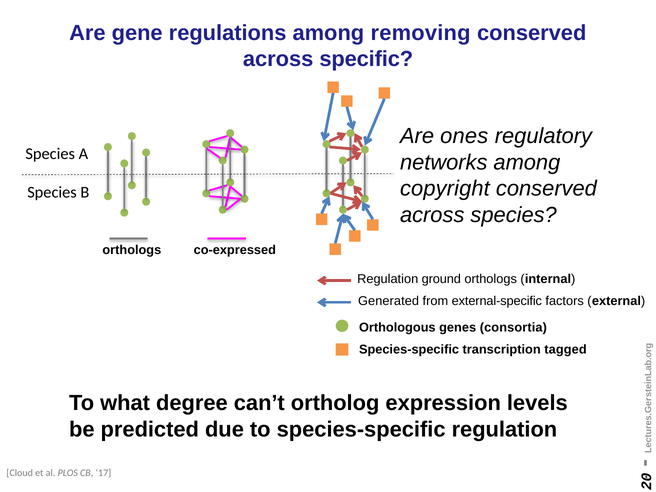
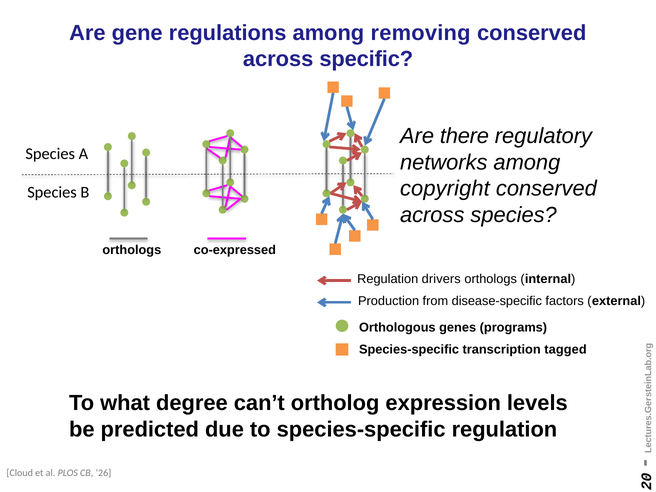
ones: ones -> there
ground: ground -> drivers
Generated: Generated -> Production
external-specific: external-specific -> disease-specific
consortia: consortia -> programs
17: 17 -> 26
